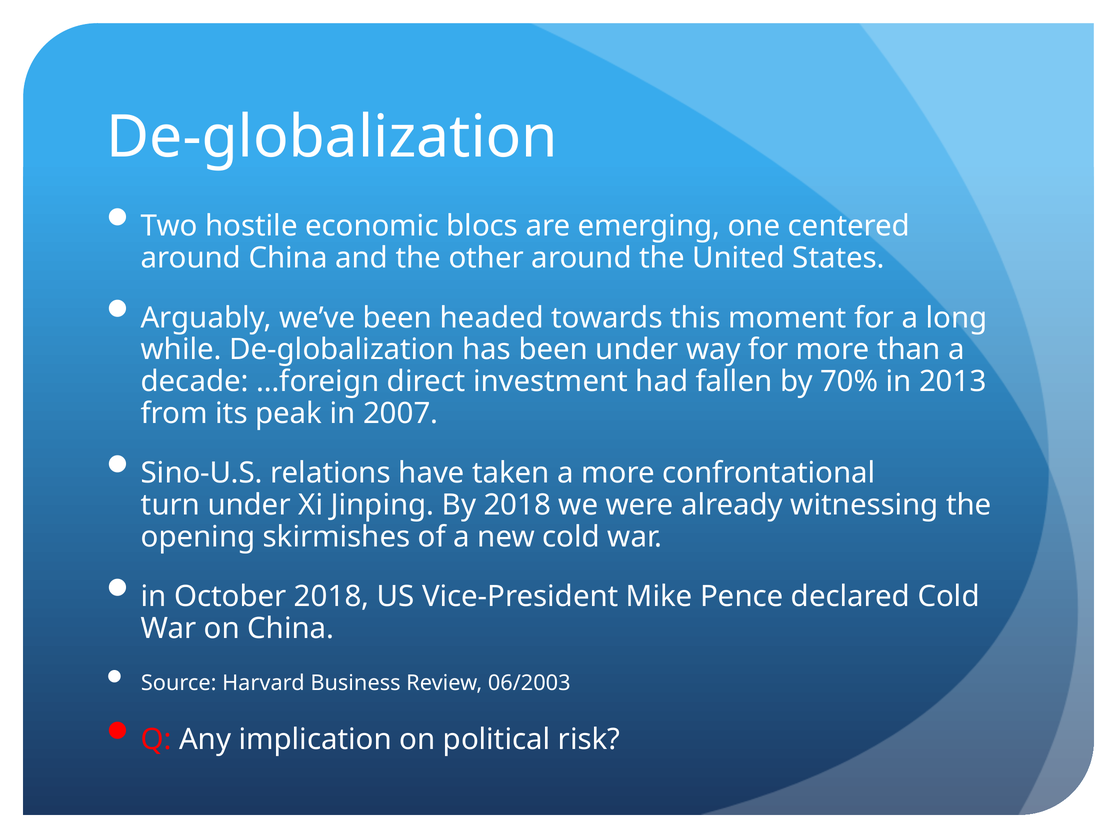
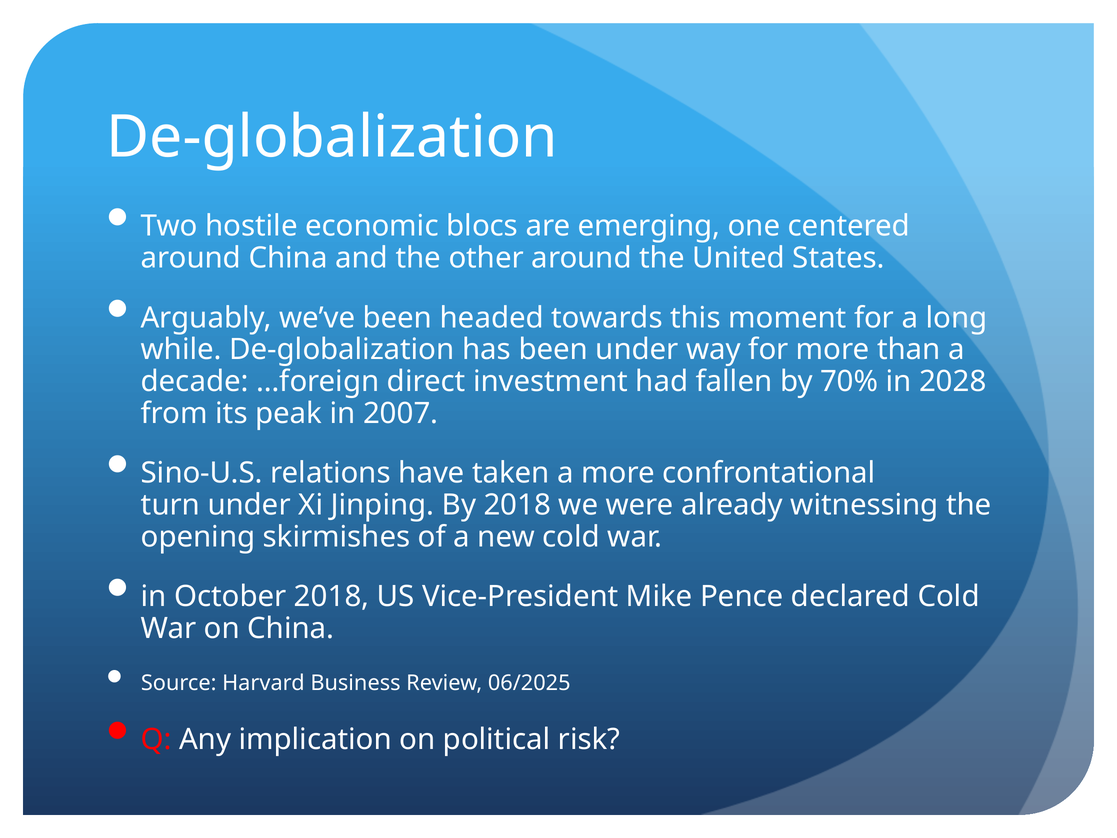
2013: 2013 -> 2028
06/2003: 06/2003 -> 06/2025
